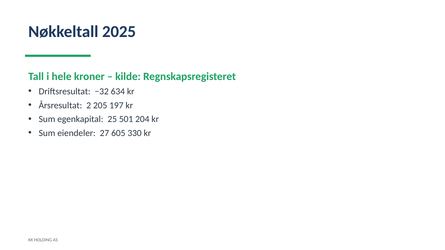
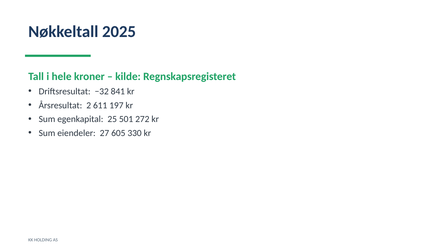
634: 634 -> 841
205: 205 -> 611
204: 204 -> 272
